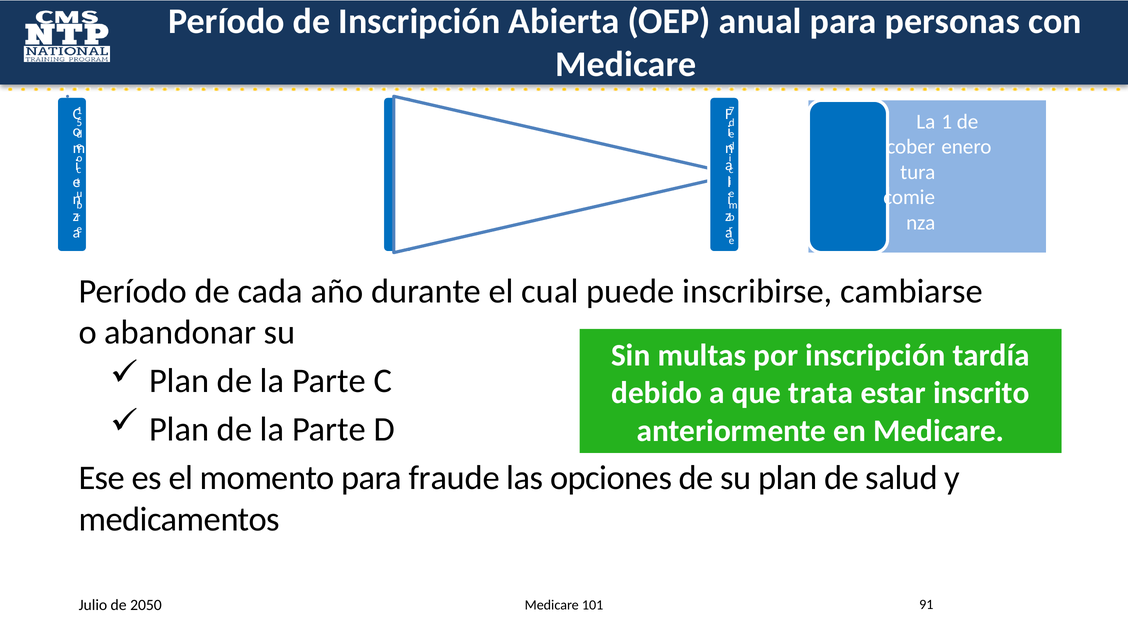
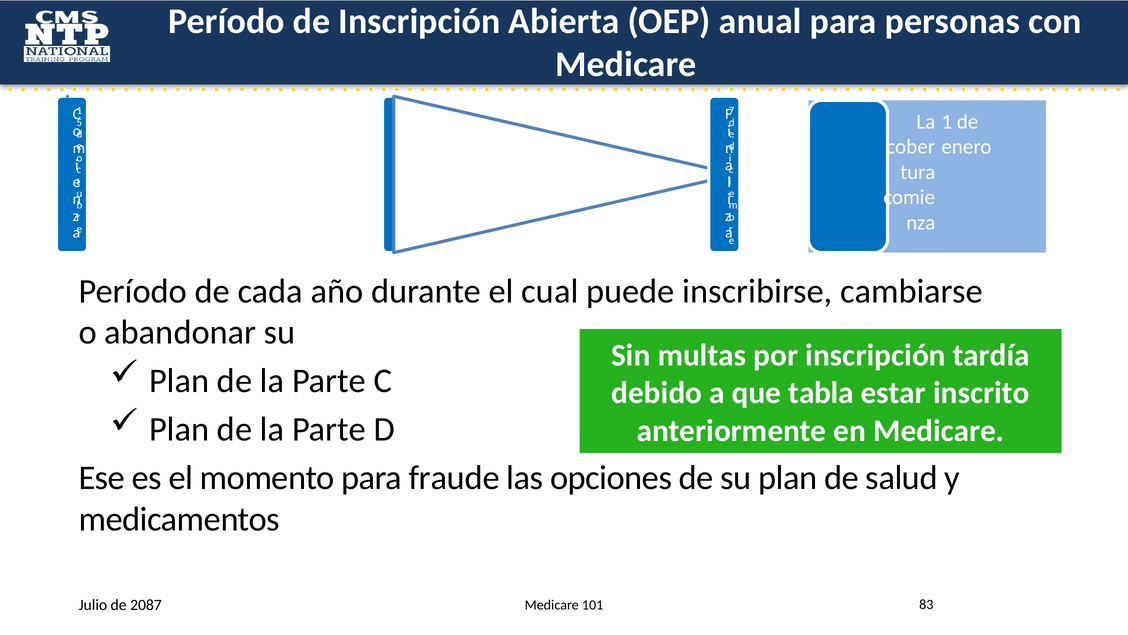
trata: trata -> tabla
2050: 2050 -> 2087
91: 91 -> 83
